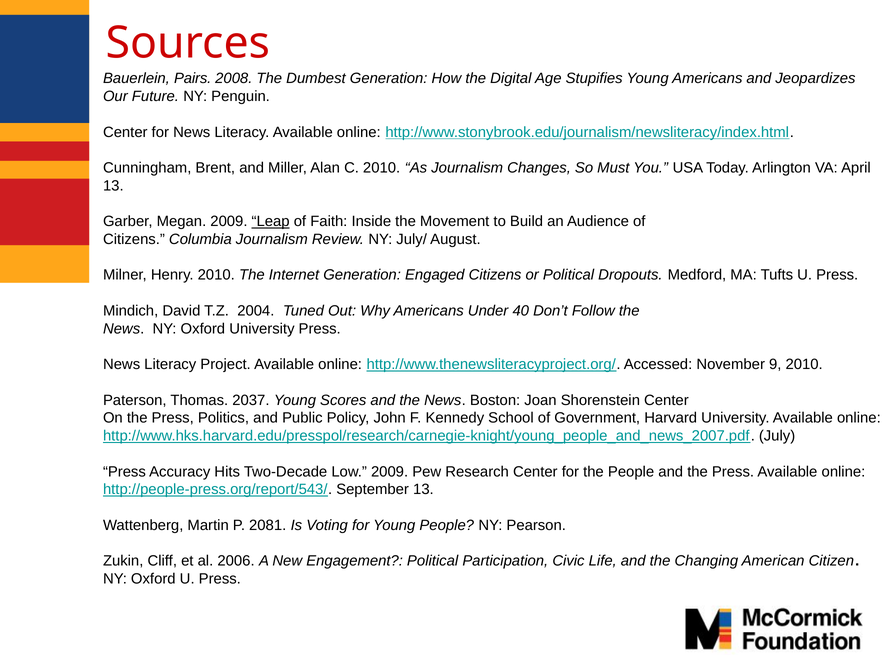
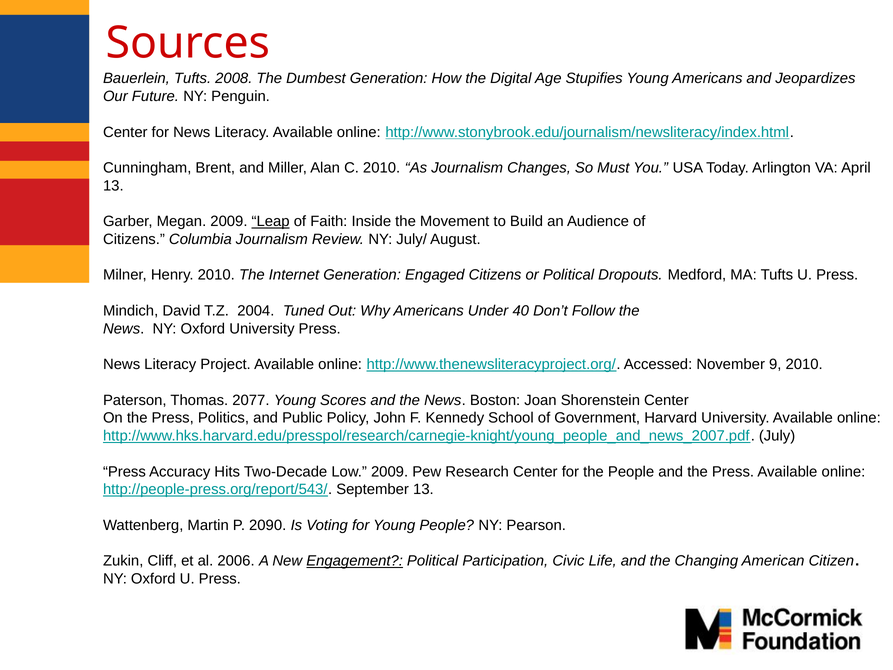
Bauerlein Pairs: Pairs -> Tufts
2037: 2037 -> 2077
2081: 2081 -> 2090
Engagement underline: none -> present
